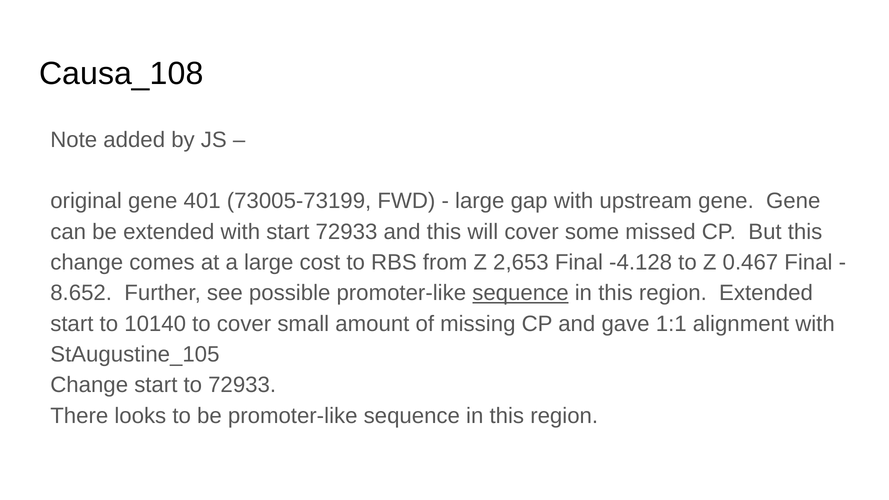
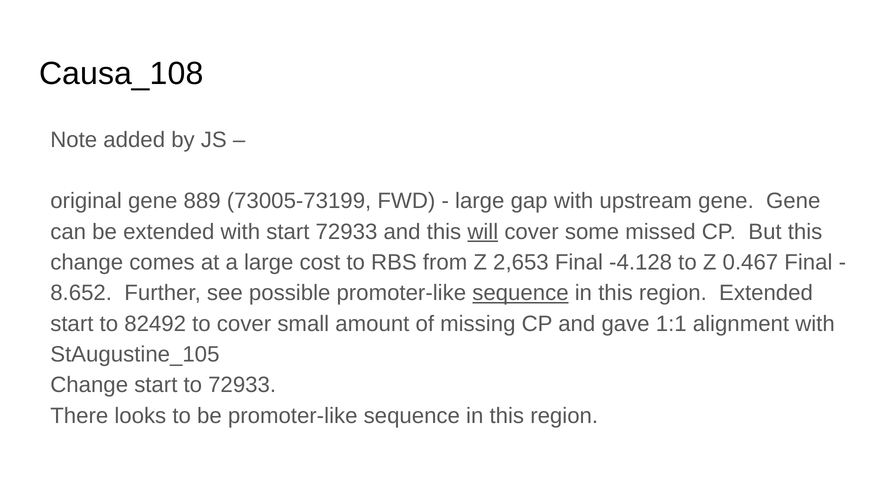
401: 401 -> 889
will underline: none -> present
10140: 10140 -> 82492
